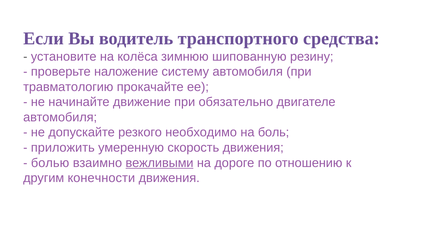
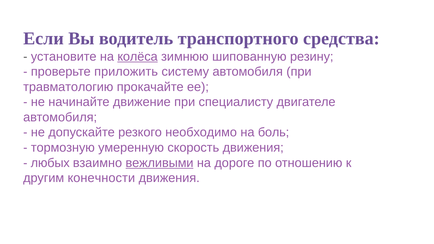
колёса underline: none -> present
наложение: наложение -> приложить
обязательно: обязательно -> специалисту
приложить: приложить -> тормозную
болью: болью -> любых
